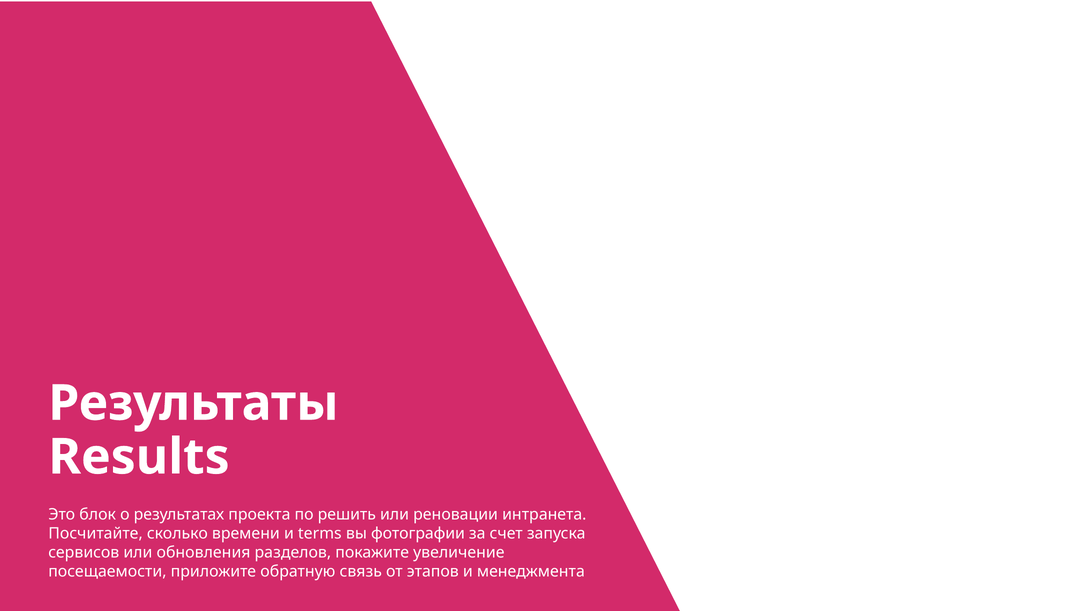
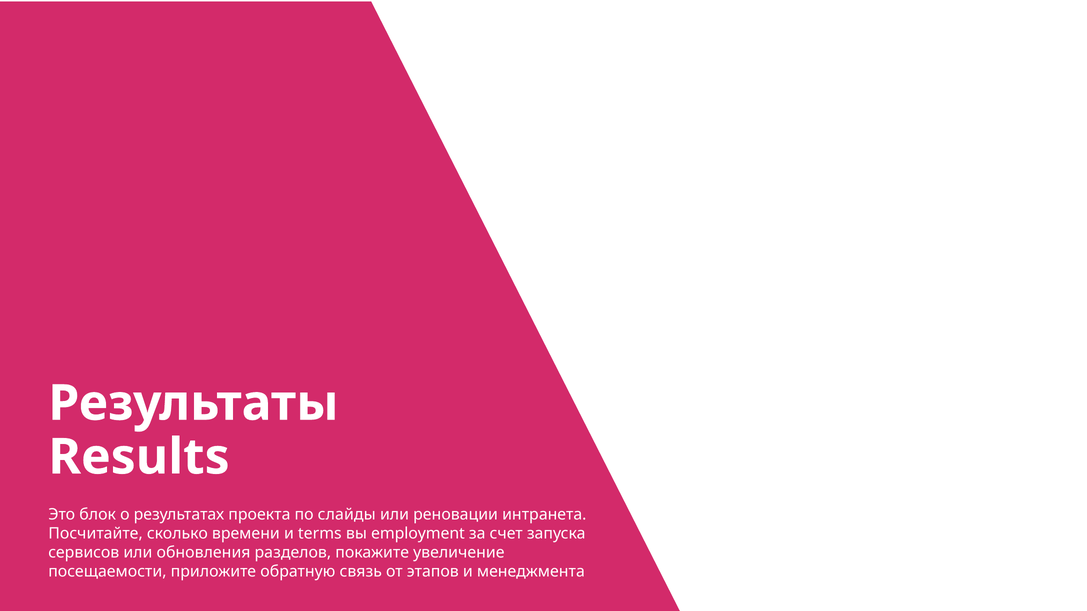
решить: решить -> слайды
фотографии: фотографии -> employment
